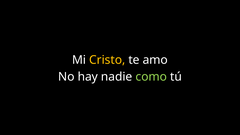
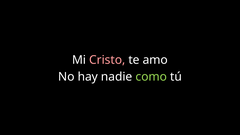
Cristo colour: yellow -> pink
